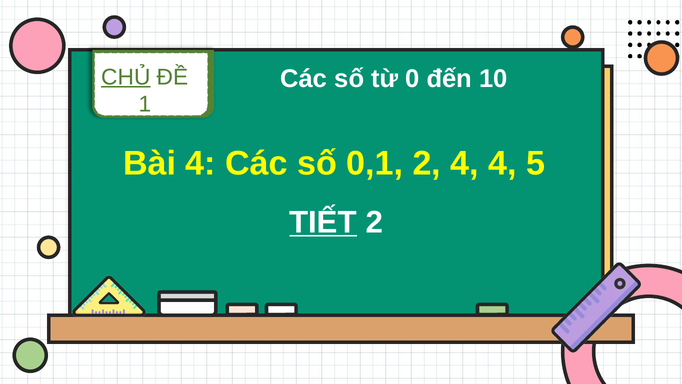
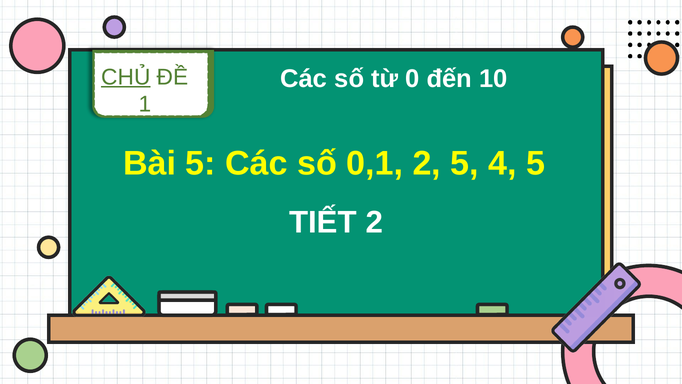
Bài 4: 4 -> 5
2 4: 4 -> 5
TIẾT underline: present -> none
